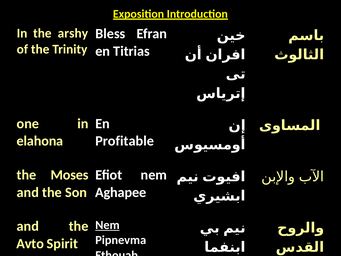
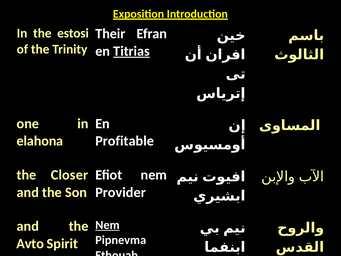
arshy: arshy -> estosi
Bless: Bless -> Their
Titrias underline: none -> present
Moses: Moses -> Closer
Aghapee: Aghapee -> Provider
